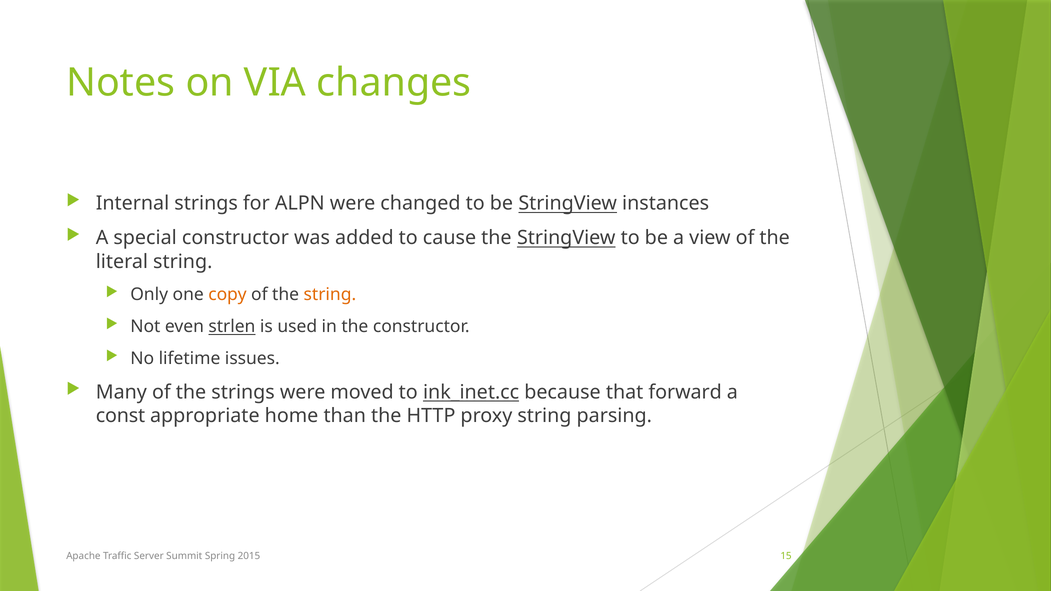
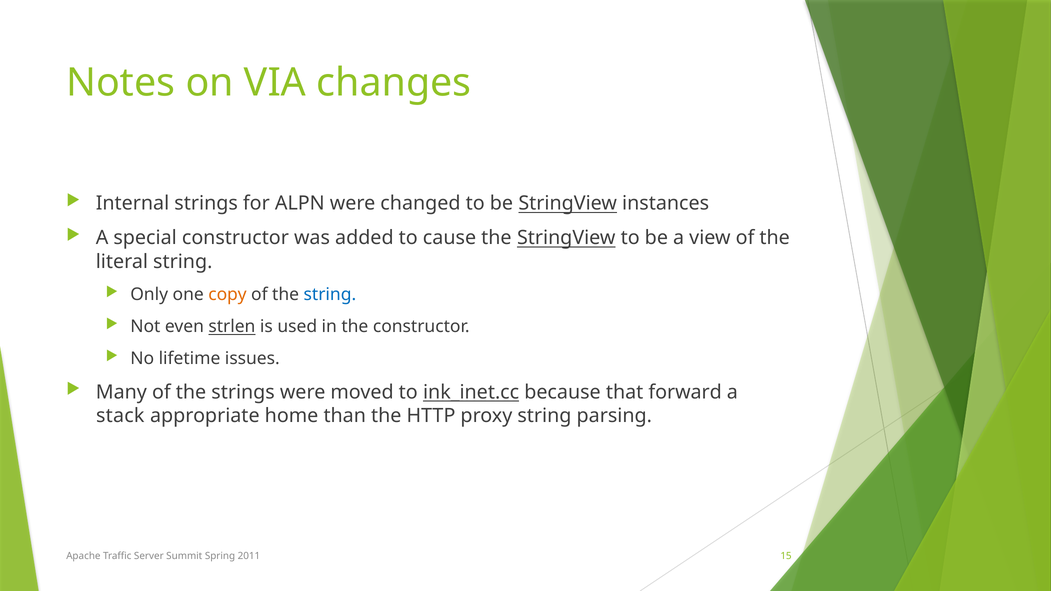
string at (330, 295) colour: orange -> blue
const: const -> stack
2015: 2015 -> 2011
